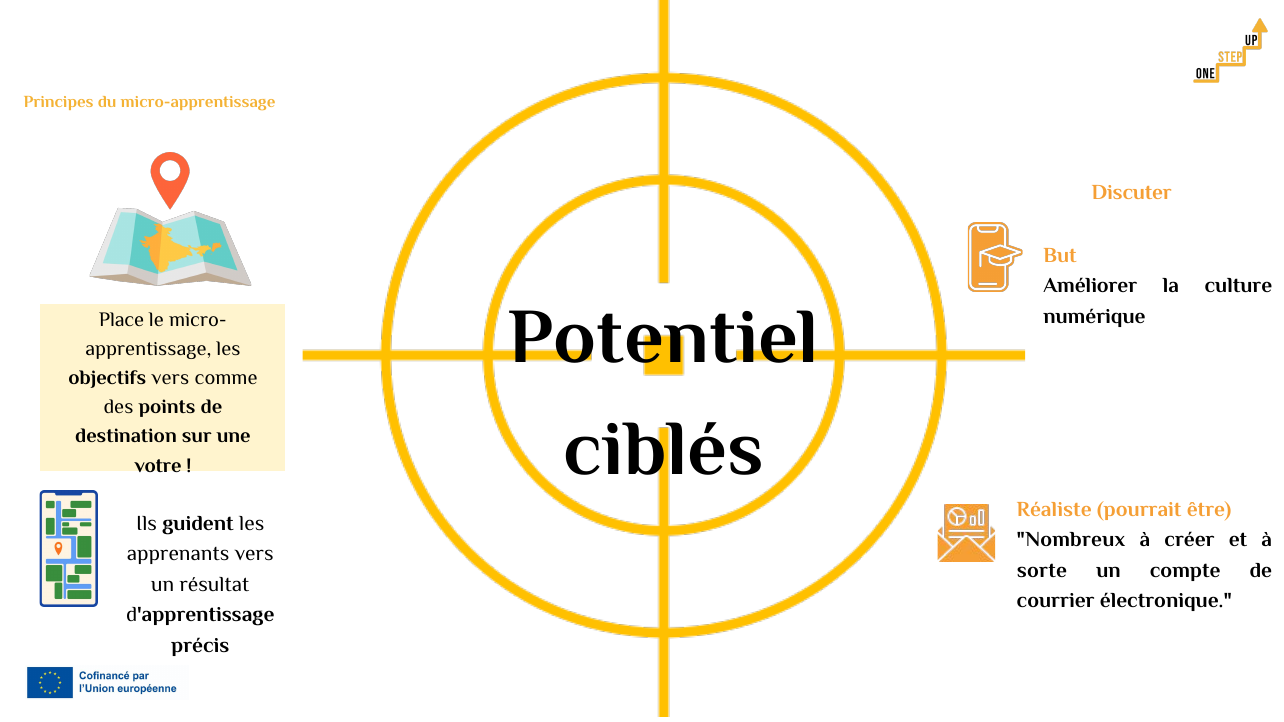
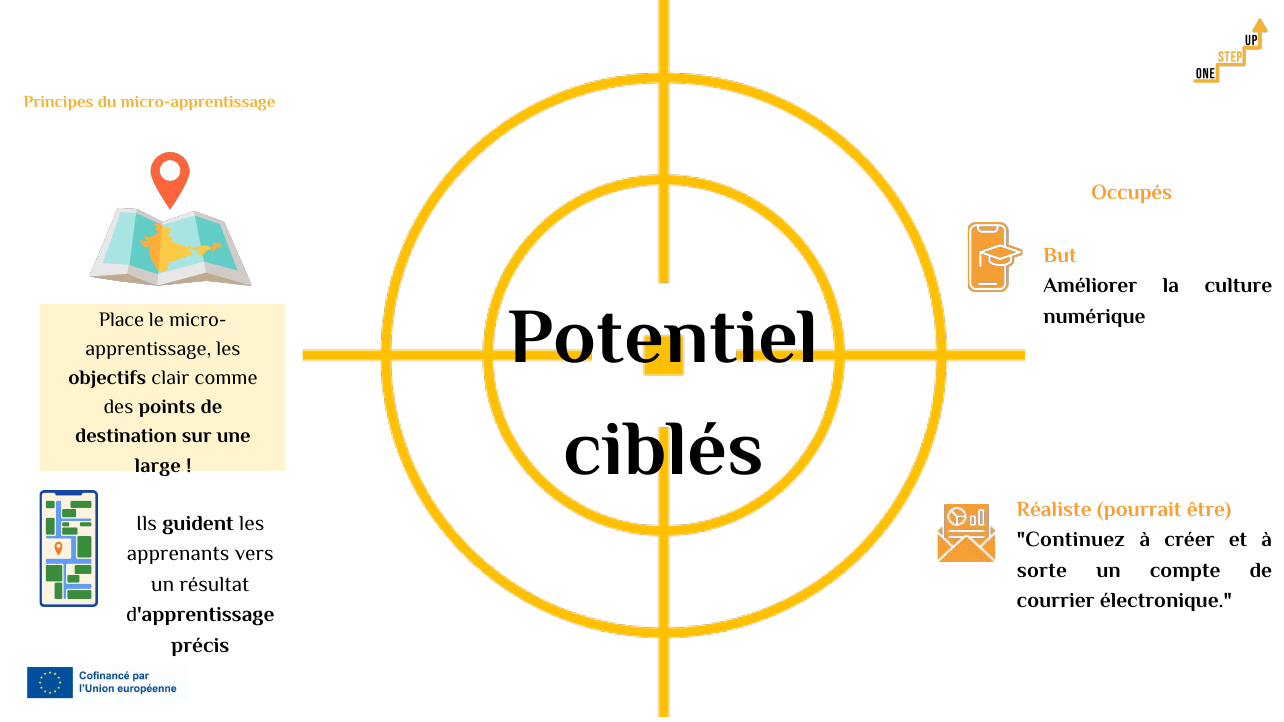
Discuter: Discuter -> Occupés
objectifs vers: vers -> clair
votre: votre -> large
Nombreux: Nombreux -> Continuez
